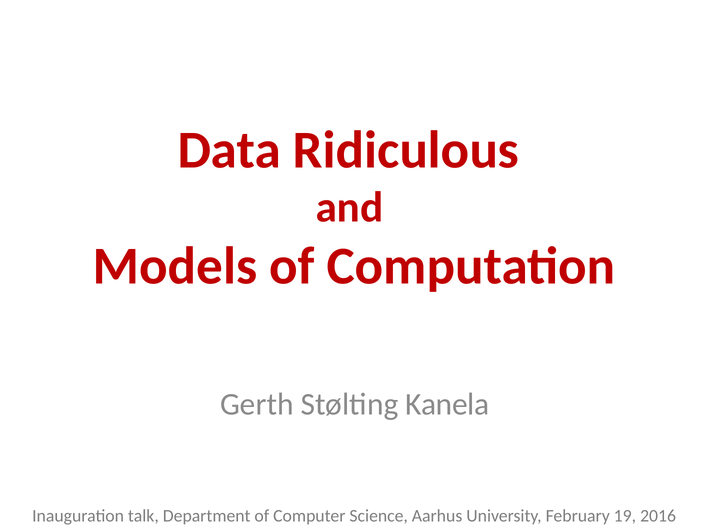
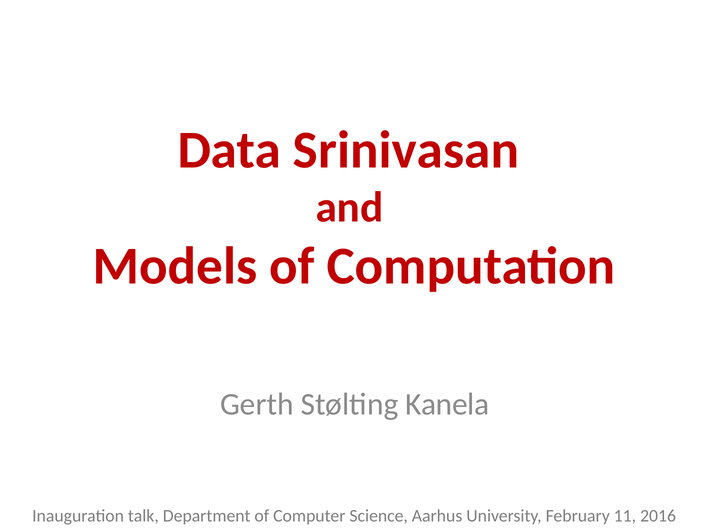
Ridiculous: Ridiculous -> Srinivasan
19: 19 -> 11
